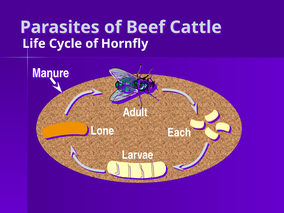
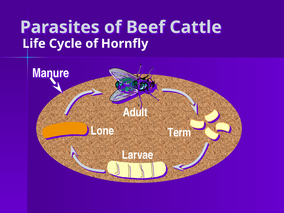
Each: Each -> Term
